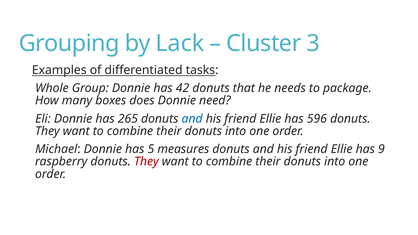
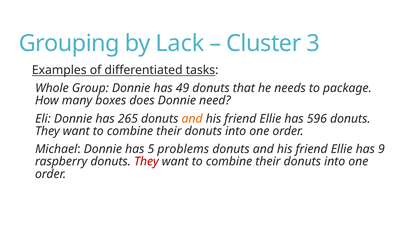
42: 42 -> 49
and at (192, 119) colour: blue -> orange
measures: measures -> problems
